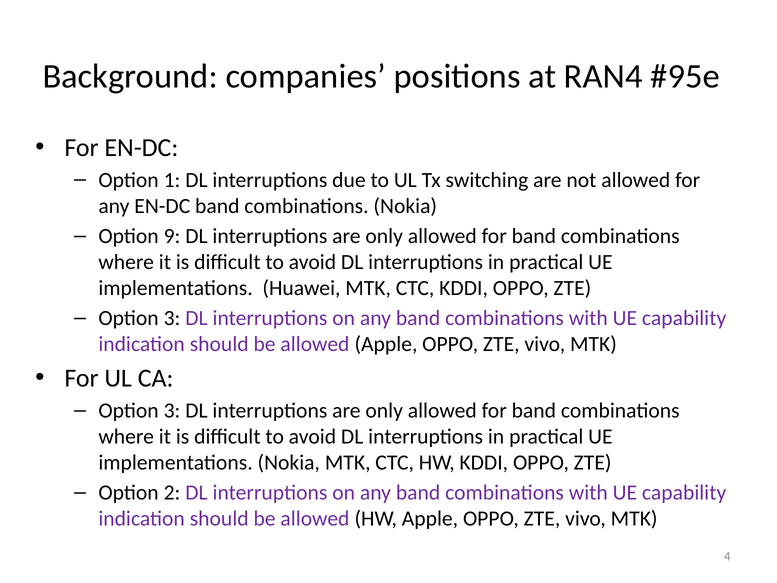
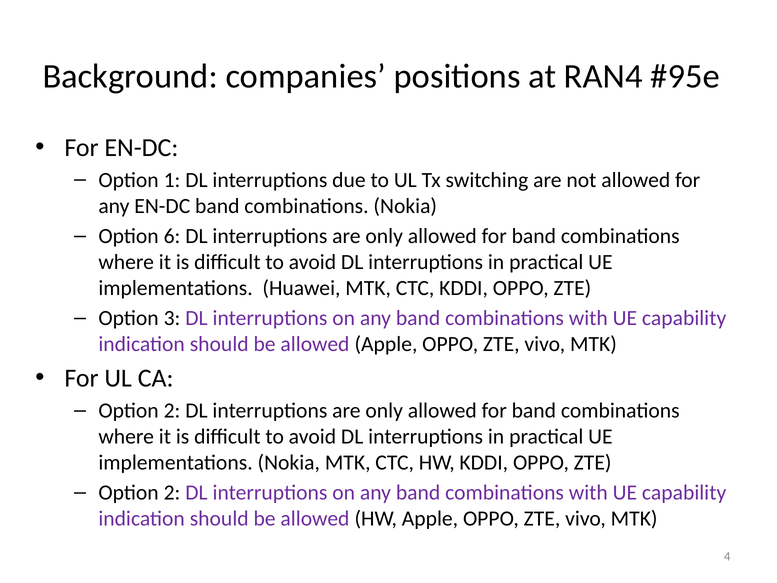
9: 9 -> 6
3 at (172, 410): 3 -> 2
